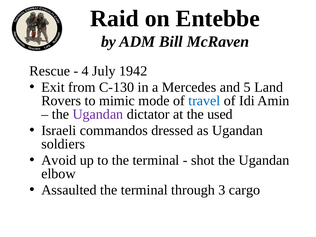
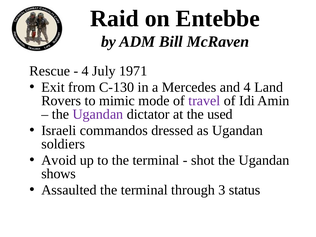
1942: 1942 -> 1971
and 5: 5 -> 4
travel colour: blue -> purple
elbow: elbow -> shows
cargo: cargo -> status
